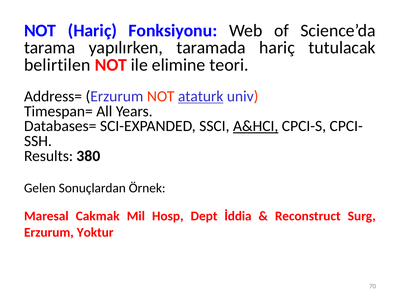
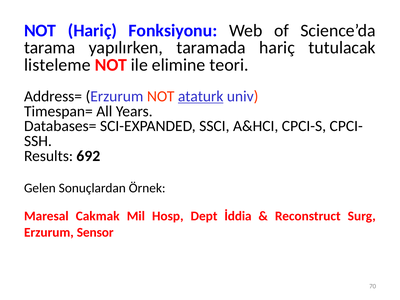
belirtilen: belirtilen -> listeleme
A&HCI underline: present -> none
380: 380 -> 692
Yoktur: Yoktur -> Sensor
